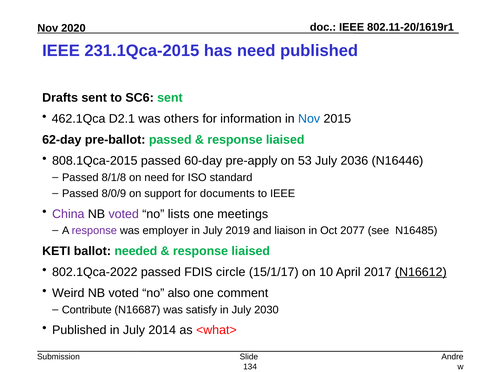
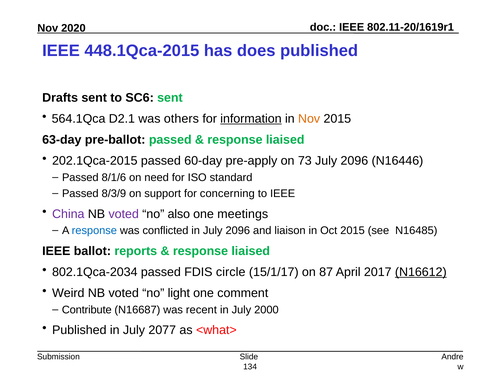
231.1Qca-2015: 231.1Qca-2015 -> 448.1Qca-2015
has need: need -> does
462.1Qca: 462.1Qca -> 564.1Qca
information underline: none -> present
Nov at (309, 119) colour: blue -> orange
62-day: 62-day -> 63-day
808.1Qca-2015: 808.1Qca-2015 -> 202.1Qca-2015
53: 53 -> 73
2036 at (354, 161): 2036 -> 2096
8/1/8: 8/1/8 -> 8/1/6
8/0/9: 8/0/9 -> 8/3/9
documents: documents -> concerning
lists: lists -> also
response at (94, 231) colour: purple -> blue
employer: employer -> conflicted
in July 2019: 2019 -> 2096
Oct 2077: 2077 -> 2015
KETI at (56, 251): KETI -> IEEE
needed: needed -> reports
802.1Qca-2022: 802.1Qca-2022 -> 802.1Qca-2034
10: 10 -> 87
also: also -> light
satisfy: satisfy -> recent
2030: 2030 -> 2000
2014: 2014 -> 2077
